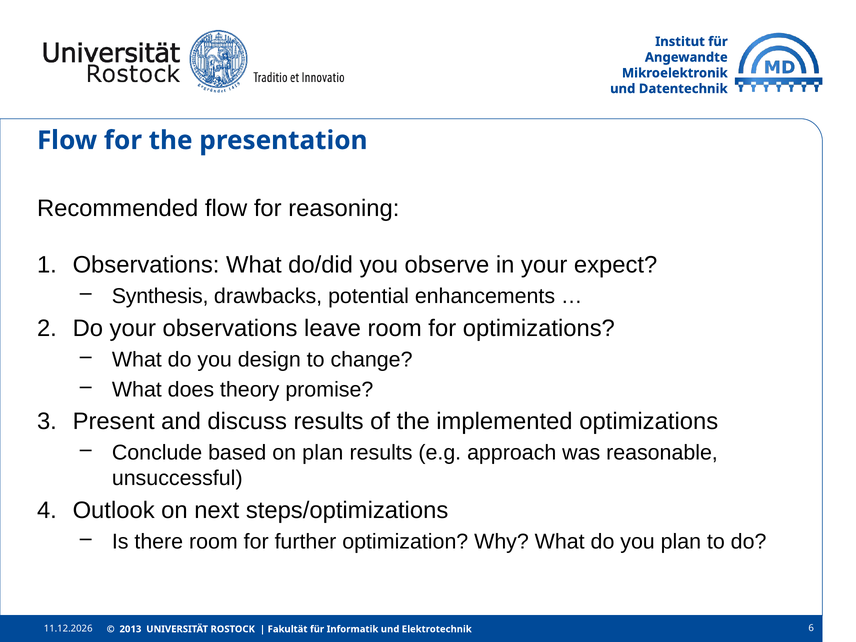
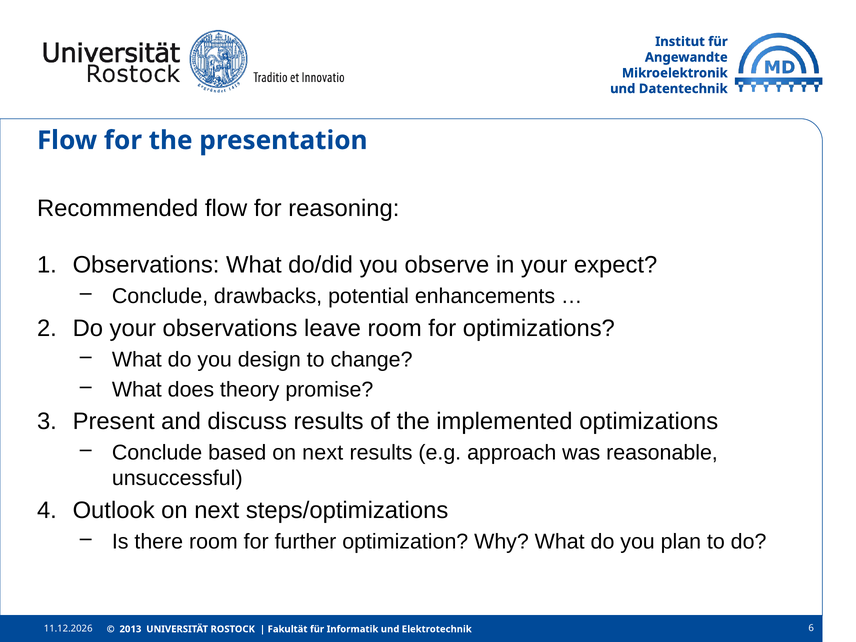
Synthesis at (160, 296): Synthesis -> Conclude
based on plan: plan -> next
